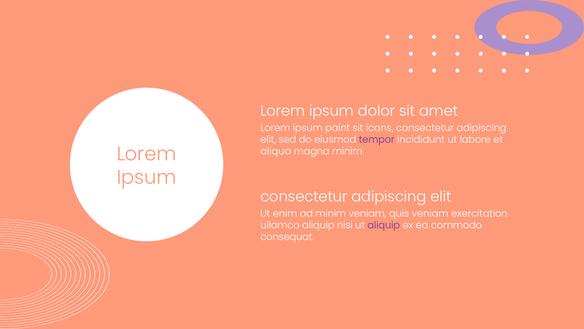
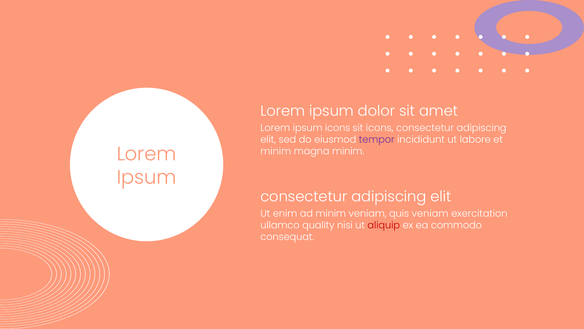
ipsum paint: paint -> icons
aliqua at (276, 151): aliqua -> minim
ullamco aliquip: aliquip -> quality
aliquip at (384, 225) colour: purple -> red
